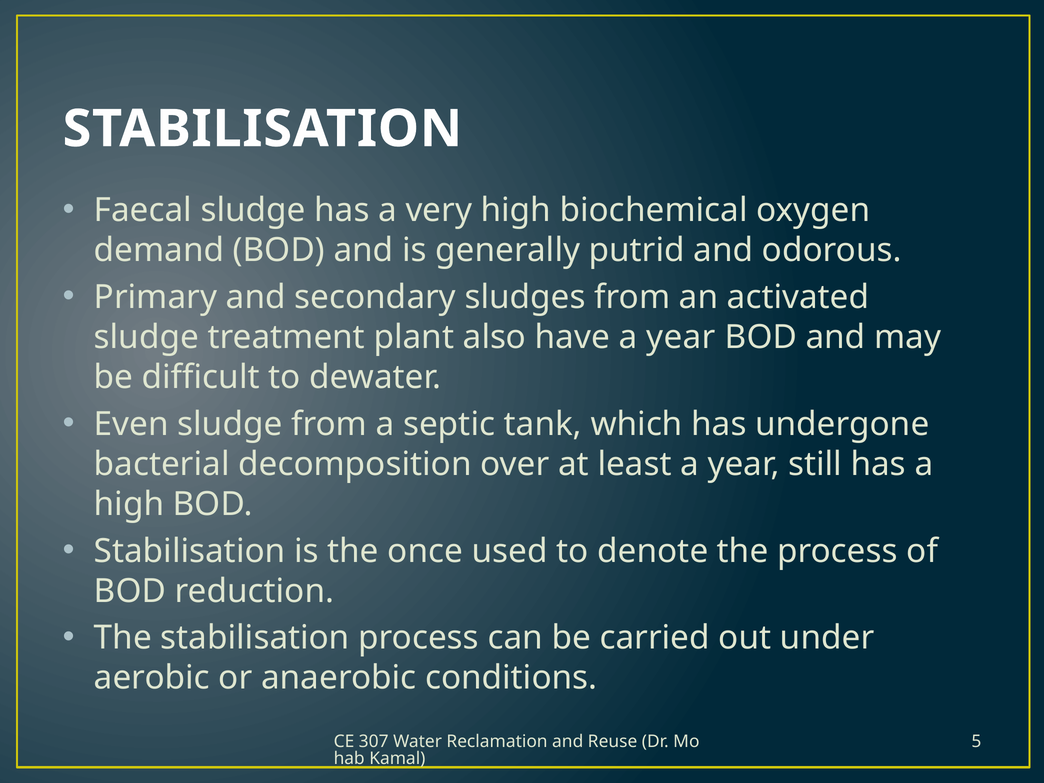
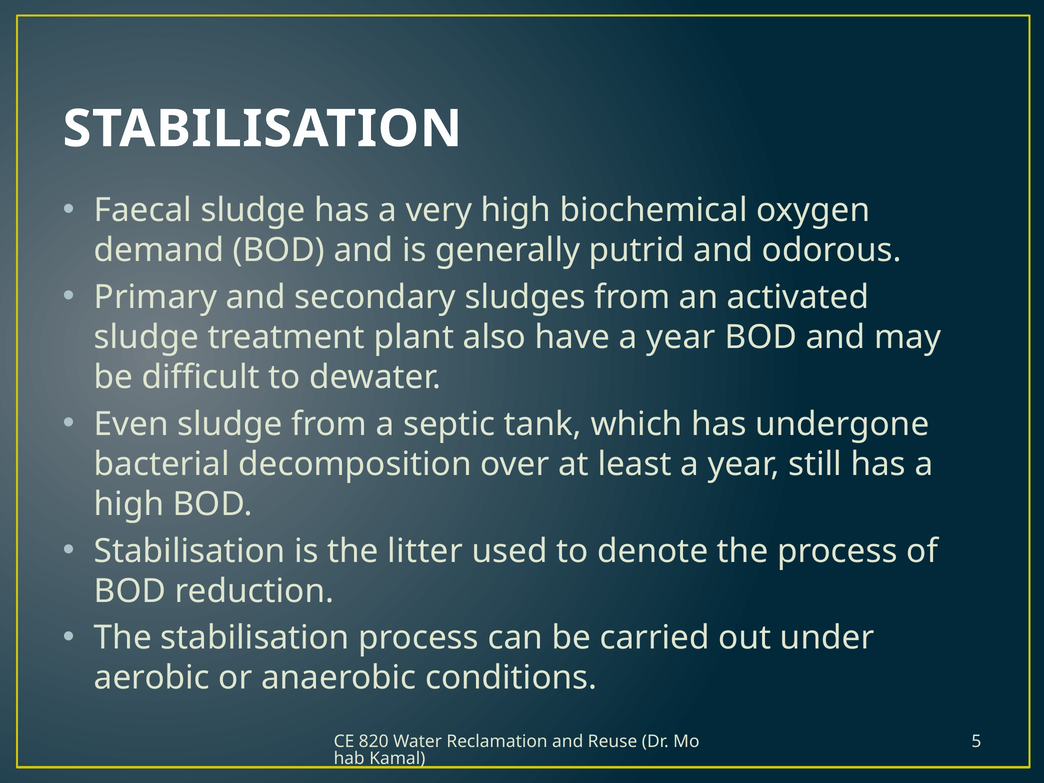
once: once -> litter
307: 307 -> 820
